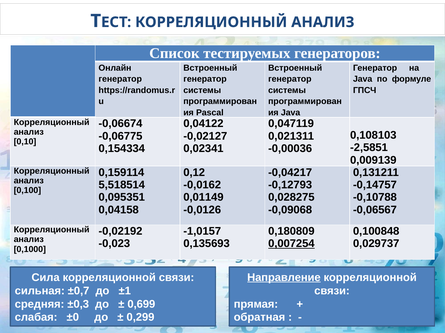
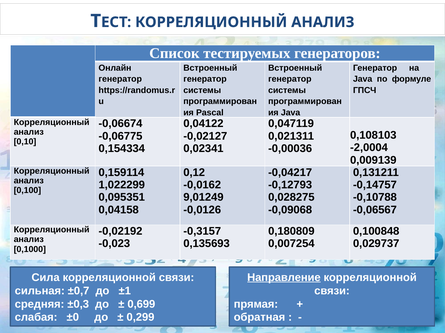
-2,5851: -2,5851 -> -2,0004
5,518514: 5,518514 -> 1,022299
0,01149: 0,01149 -> 9,01249
-1,0157: -1,0157 -> -0,3157
0,007254 underline: present -> none
